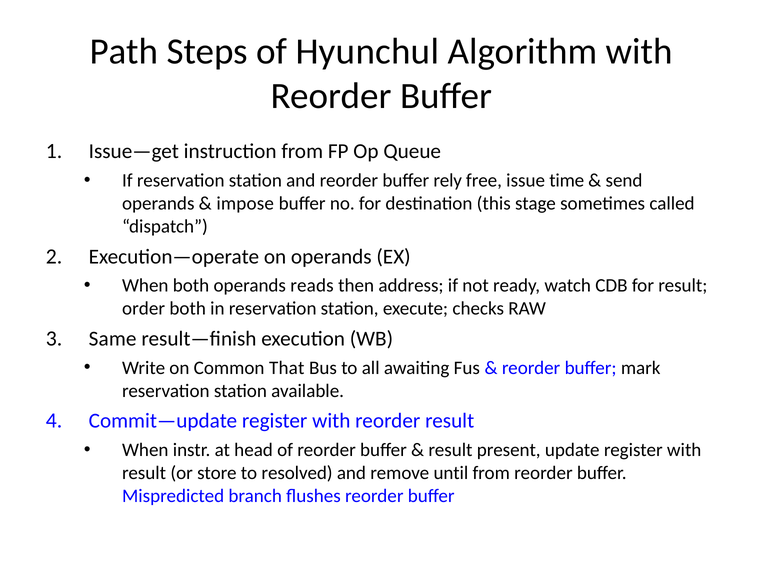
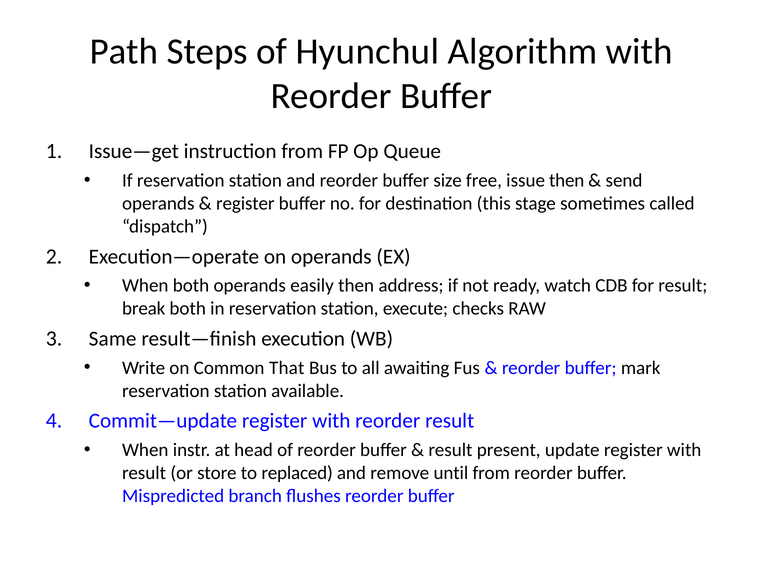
rely: rely -> size
issue time: time -> then
impose at (245, 204): impose -> register
reads: reads -> easily
order: order -> break
resolved: resolved -> replaced
